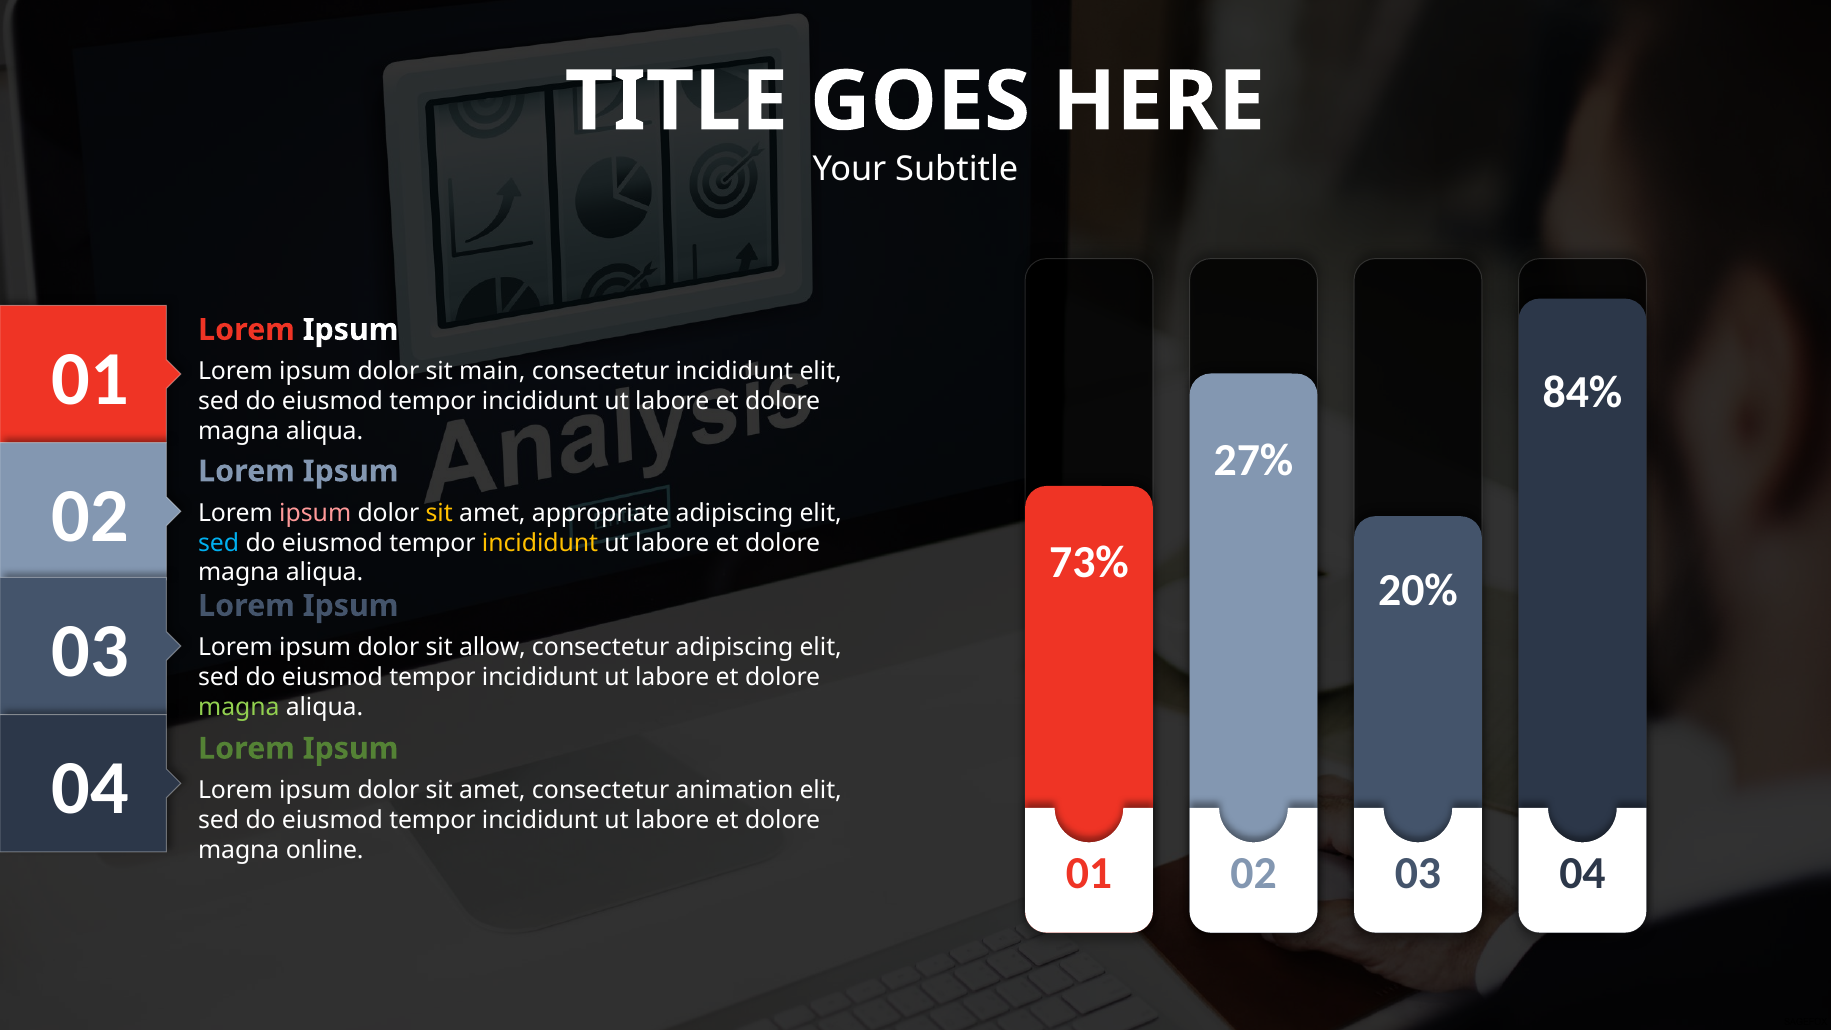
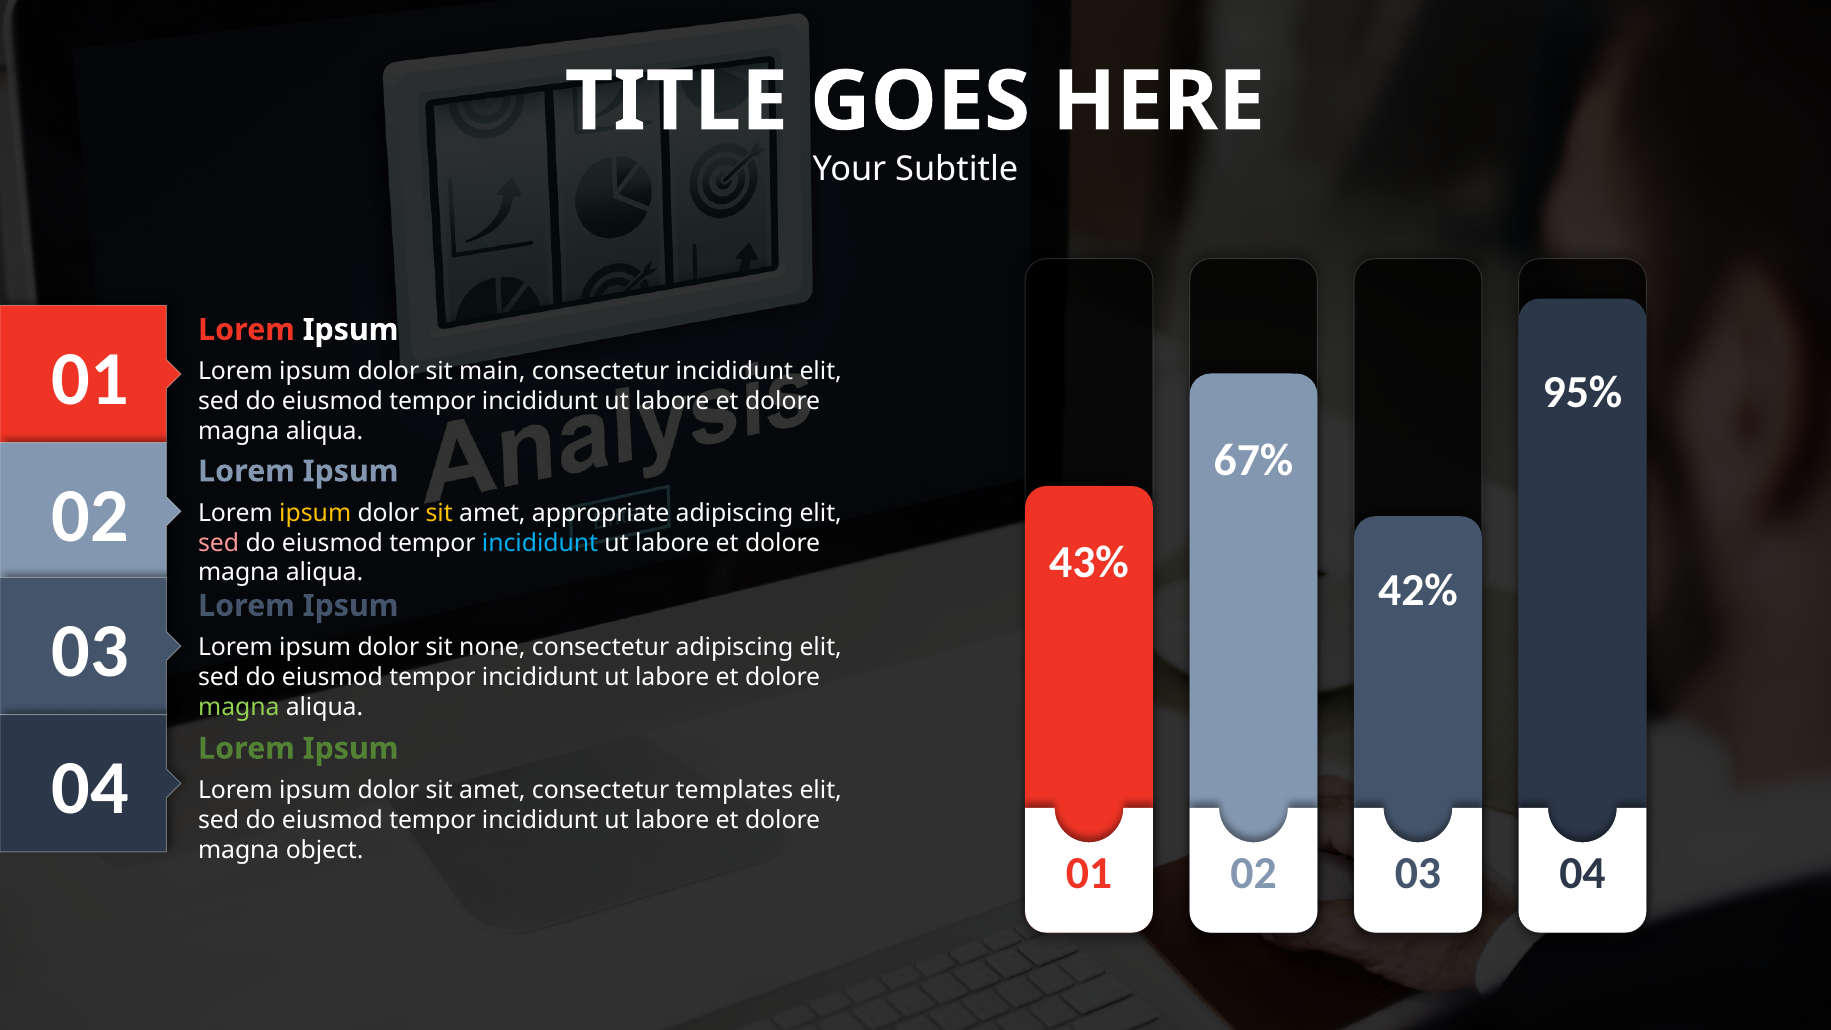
84%: 84% -> 95%
27%: 27% -> 67%
ipsum at (315, 513) colour: pink -> yellow
sed at (219, 543) colour: light blue -> pink
incididunt at (540, 543) colour: yellow -> light blue
73%: 73% -> 43%
20%: 20% -> 42%
allow: allow -> none
animation: animation -> templates
online: online -> object
